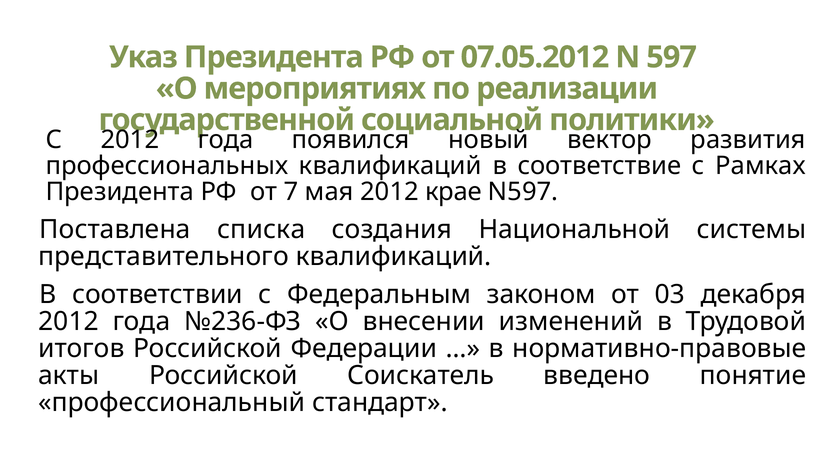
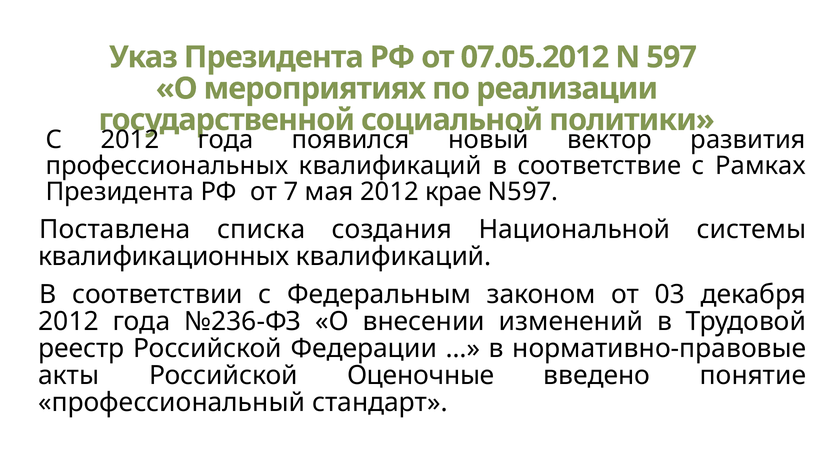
представительного: представительного -> квалификационных
итогов: итогов -> реестр
Соискатель: Соискатель -> Оценочные
